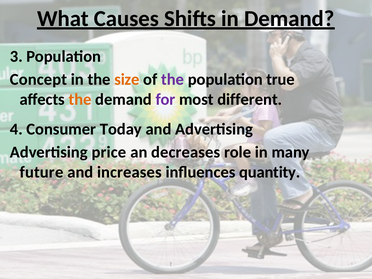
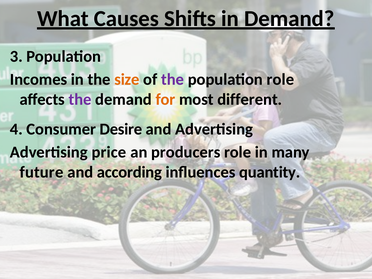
Concept: Concept -> Incomes
population true: true -> role
the at (80, 99) colour: orange -> purple
for colour: purple -> orange
Today: Today -> Desire
decreases: decreases -> producers
increases: increases -> according
